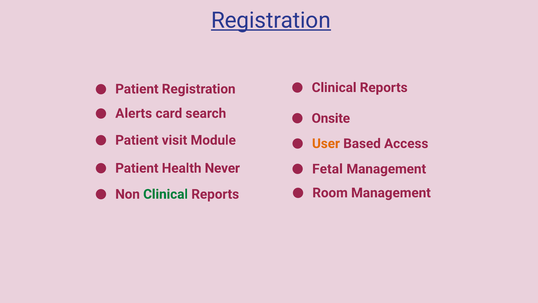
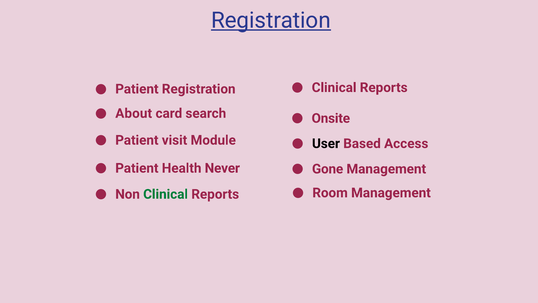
Alerts: Alerts -> About
User colour: orange -> black
Fetal: Fetal -> Gone
